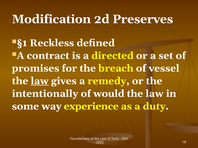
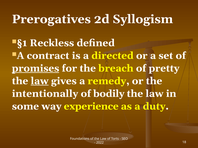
Modification: Modification -> Prerogatives
Preserves: Preserves -> Syllogism
promises underline: none -> present
vessel: vessel -> pretty
would: would -> bodily
